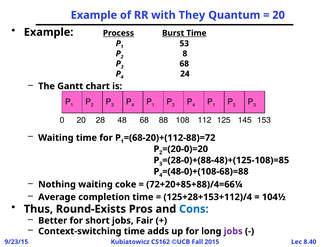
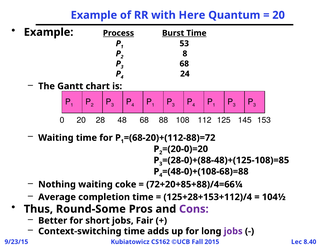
They: They -> Here
Round-Exists: Round-Exists -> Round-Some
Cons colour: blue -> purple
